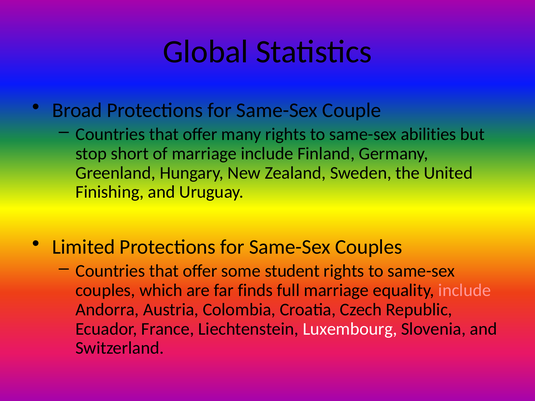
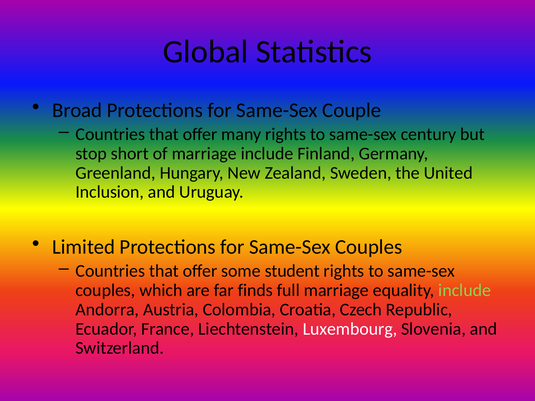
abilities: abilities -> century
Finishing: Finishing -> Inclusion
include at (465, 290) colour: pink -> light green
